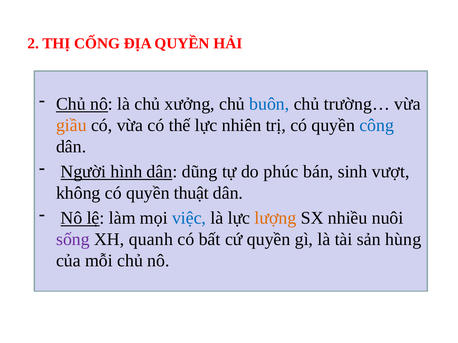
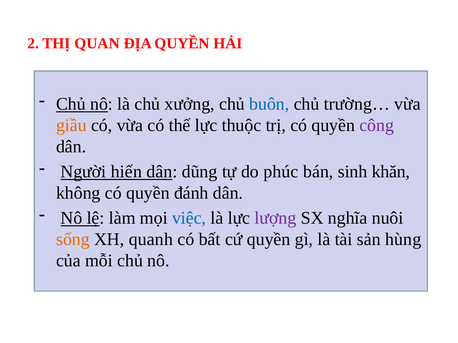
CỐNG: CỐNG -> QUAN
nhiên: nhiên -> thuộc
công colour: blue -> purple
hình: hình -> hiến
vượt: vượt -> khăn
thuật: thuật -> đánh
lượng colour: orange -> purple
nhiều: nhiều -> nghĩa
sống colour: purple -> orange
